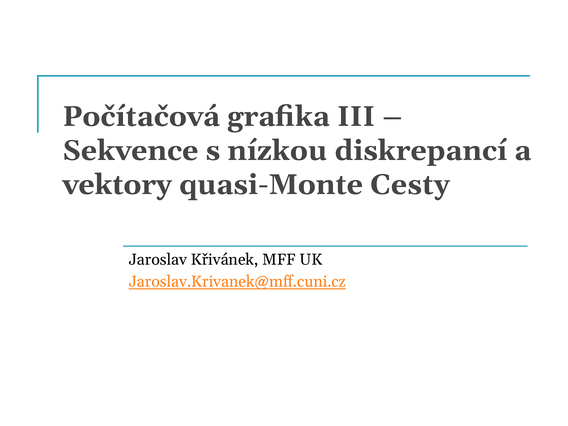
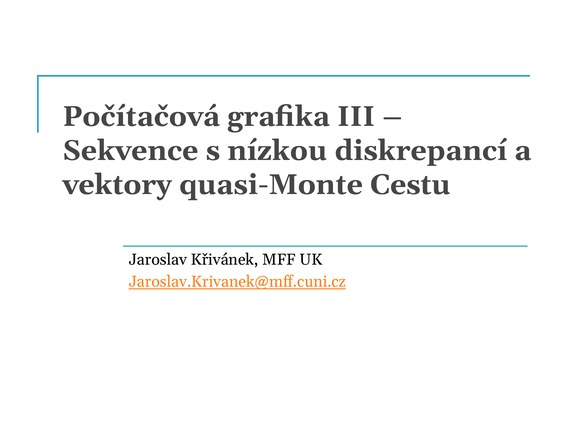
Cesty: Cesty -> Cestu
